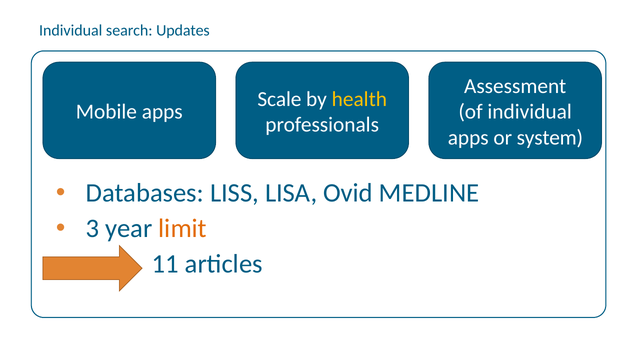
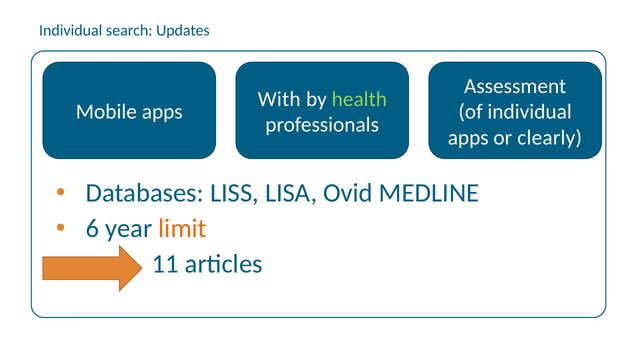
Scale: Scale -> With
health colour: yellow -> light green
system: system -> clearly
3: 3 -> 6
